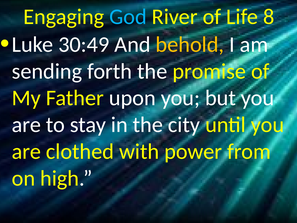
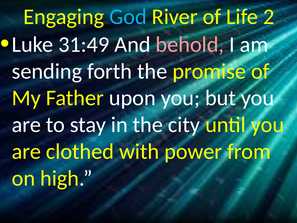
8: 8 -> 2
30:49: 30:49 -> 31:49
behold colour: yellow -> pink
